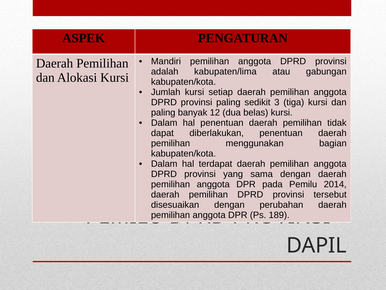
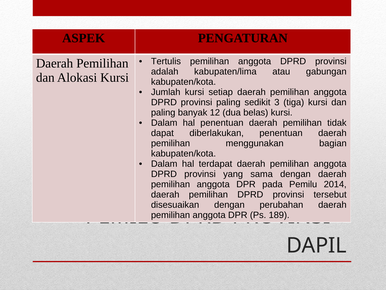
Mandiri: Mandiri -> Tertulis
